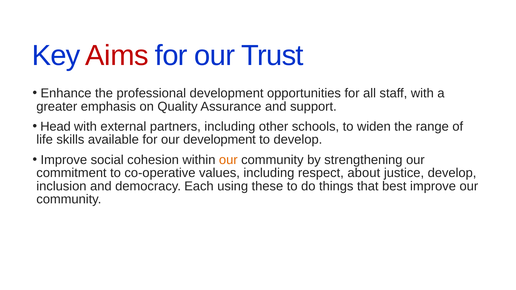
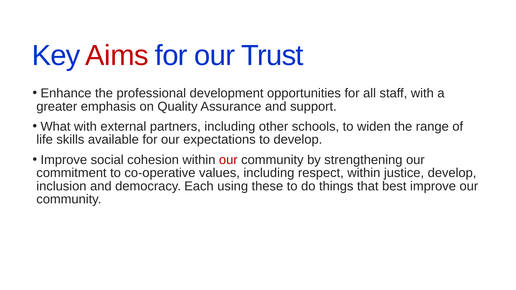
Head: Head -> What
our development: development -> expectations
our at (228, 160) colour: orange -> red
respect about: about -> within
